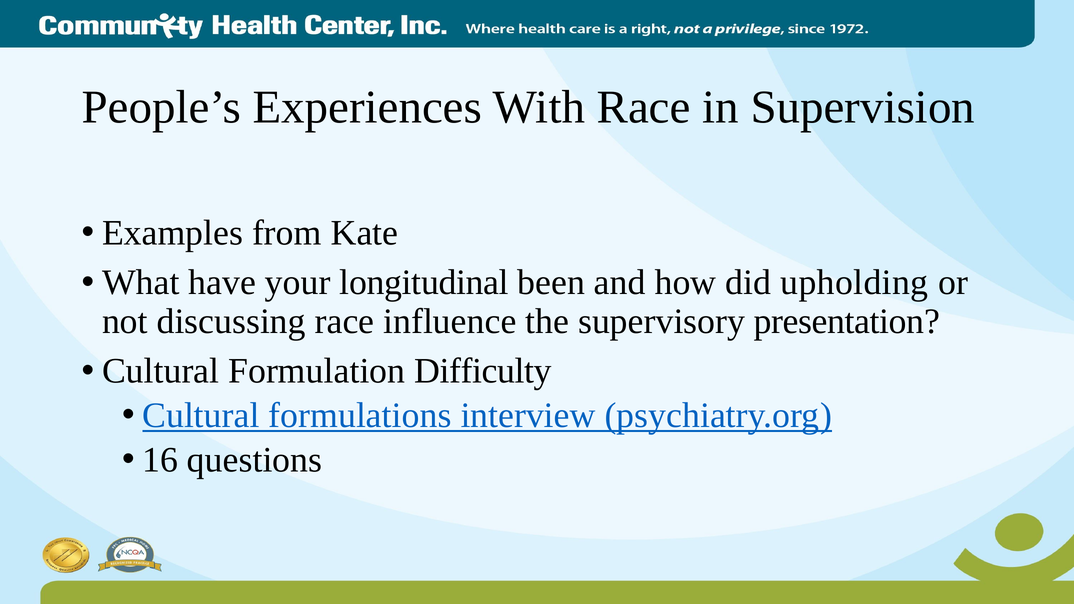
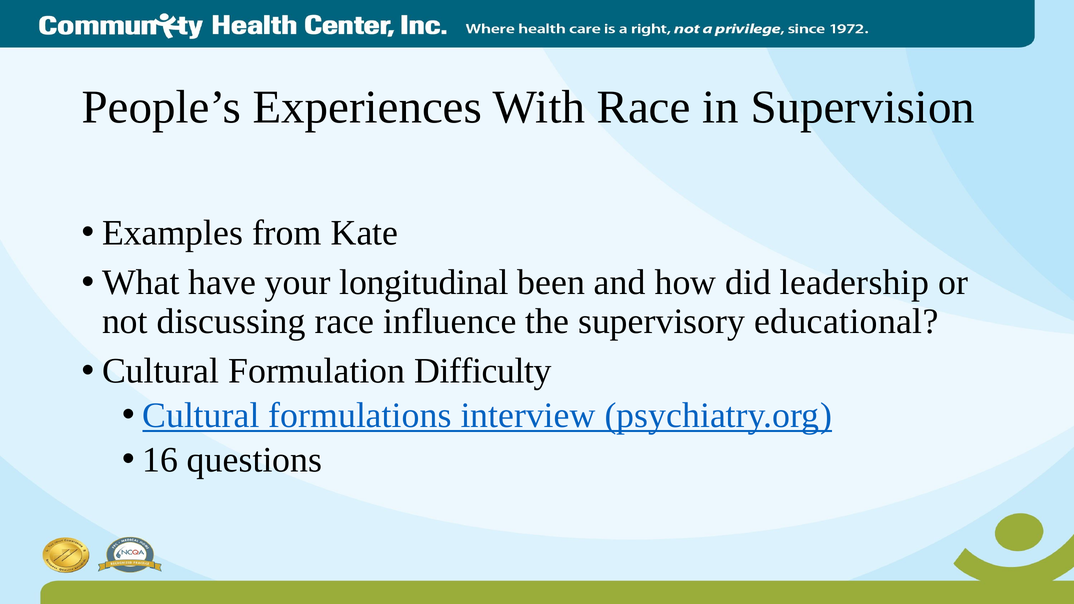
upholding: upholding -> leadership
presentation: presentation -> educational
